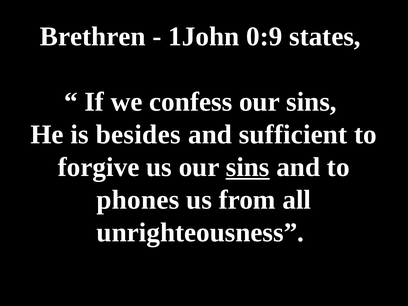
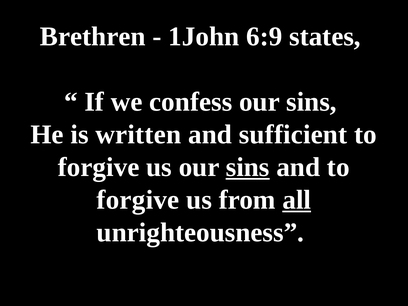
0:9: 0:9 -> 6:9
besides: besides -> written
phones at (138, 200): phones -> forgive
all underline: none -> present
